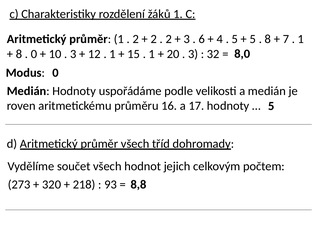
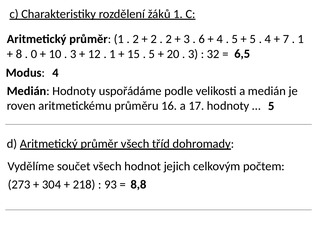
8 at (268, 39): 8 -> 4
1 at (152, 54): 1 -> 5
8,0: 8,0 -> 6,5
Modus 0: 0 -> 4
320: 320 -> 304
